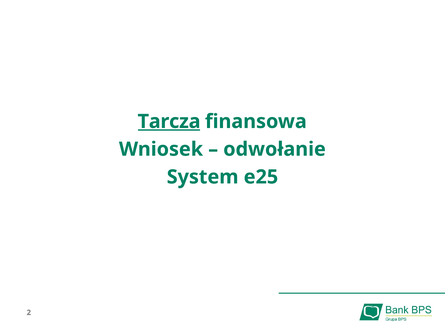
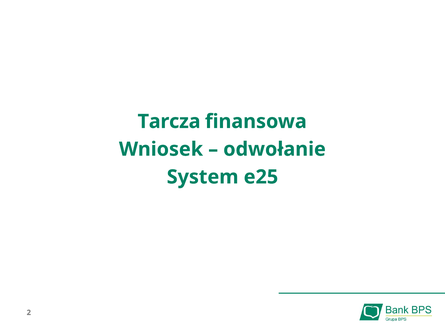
Tarcza underline: present -> none
